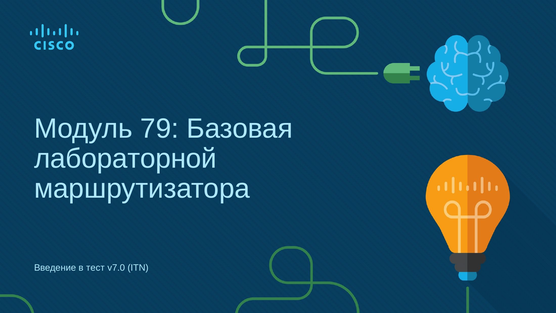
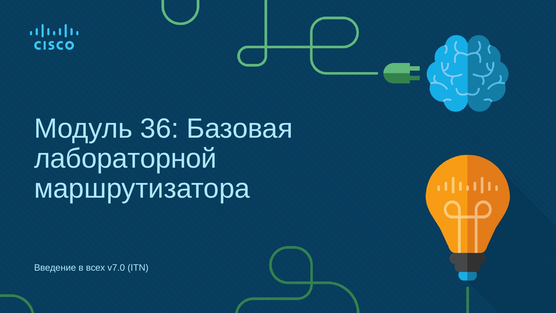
79: 79 -> 36
тест: тест -> всех
